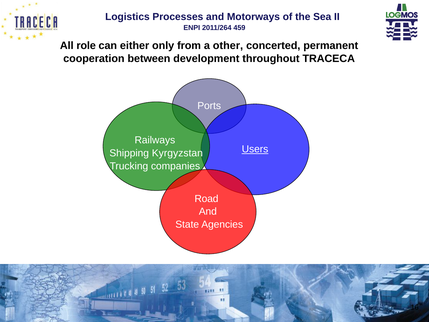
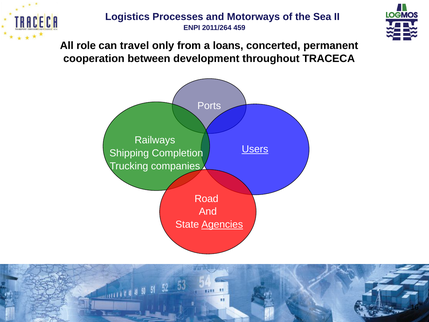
either: either -> travel
other: other -> loans
Kyrgyzstan: Kyrgyzstan -> Completion
Agencies underline: none -> present
